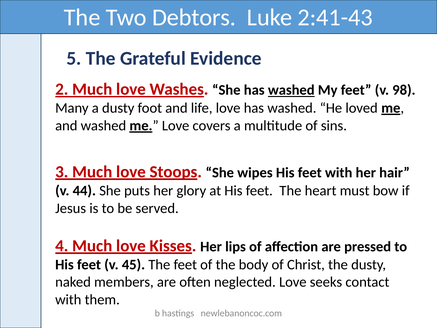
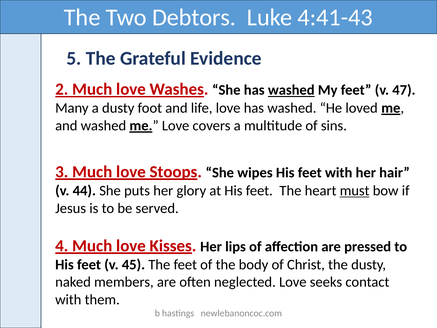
2:41-43: 2:41-43 -> 4:41-43
98: 98 -> 47
must underline: none -> present
